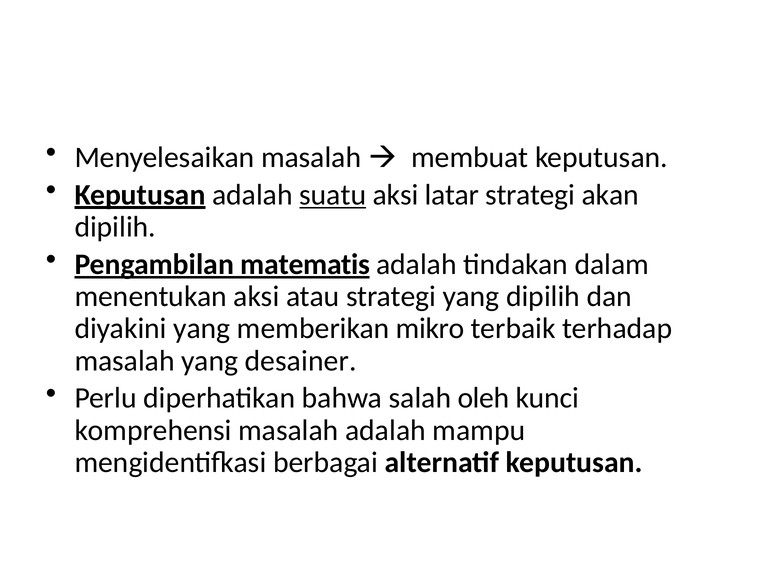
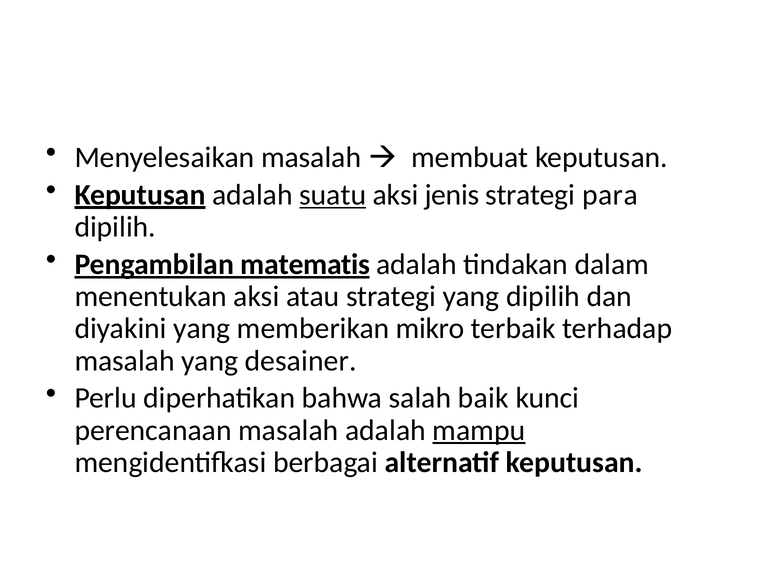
latar: latar -> jenis
akan: akan -> para
oleh: oleh -> baik
komprehensi: komprehensi -> perencanaan
mampu underline: none -> present
